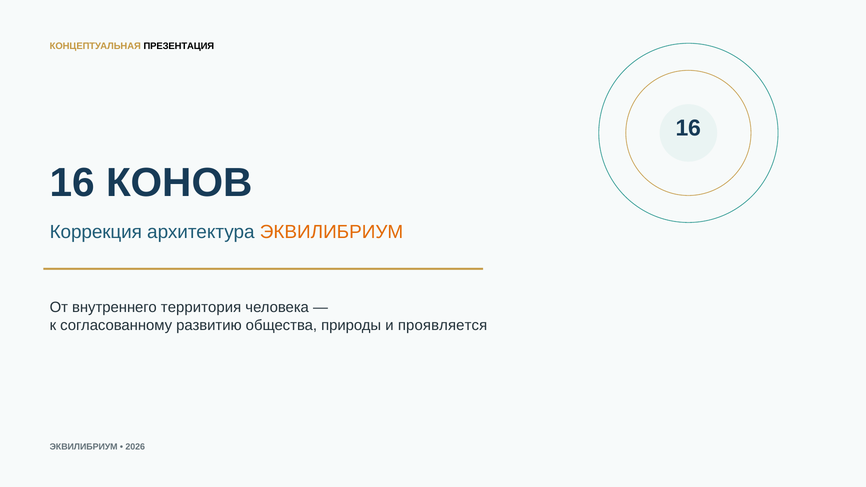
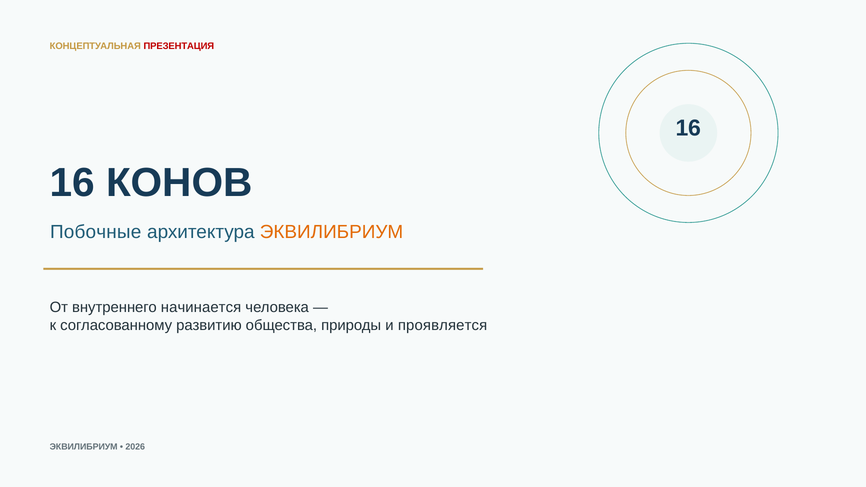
ПРЕЗЕНТАЦИЯ colour: black -> red
Коррекция: Коррекция -> Побочные
территория: территория -> начинается
